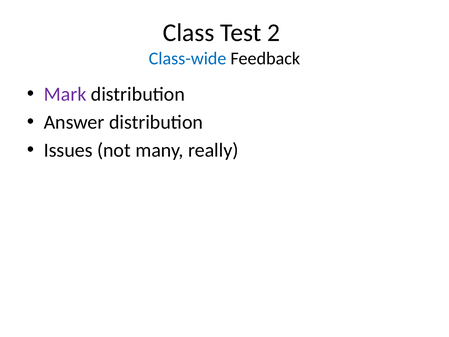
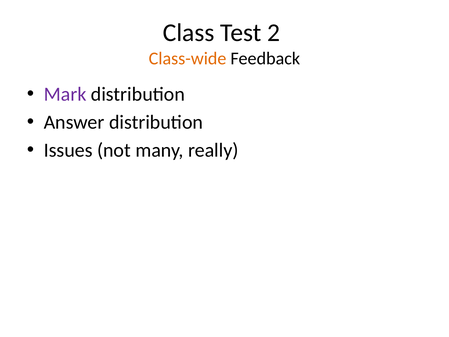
Class-wide colour: blue -> orange
